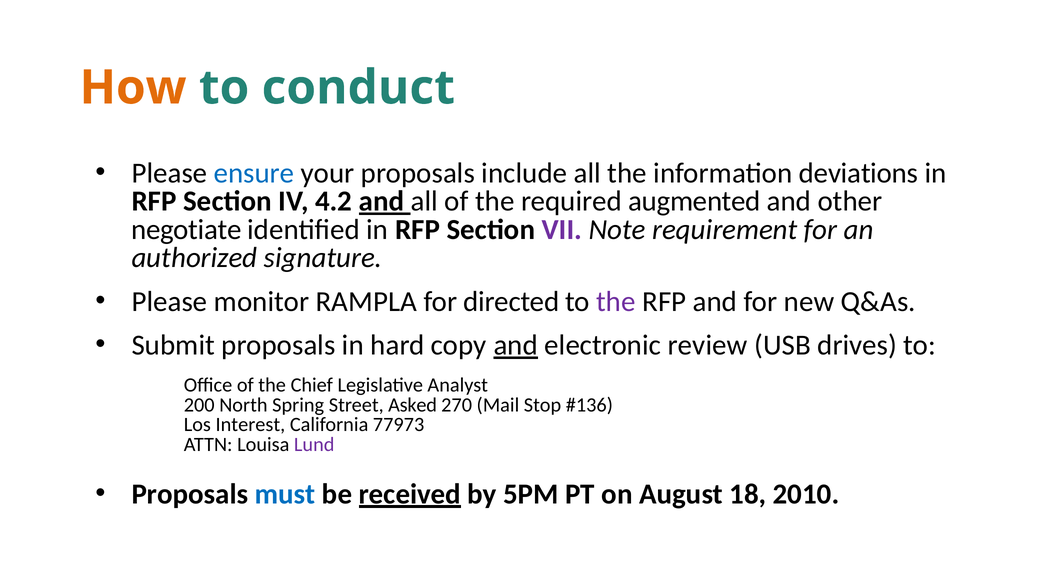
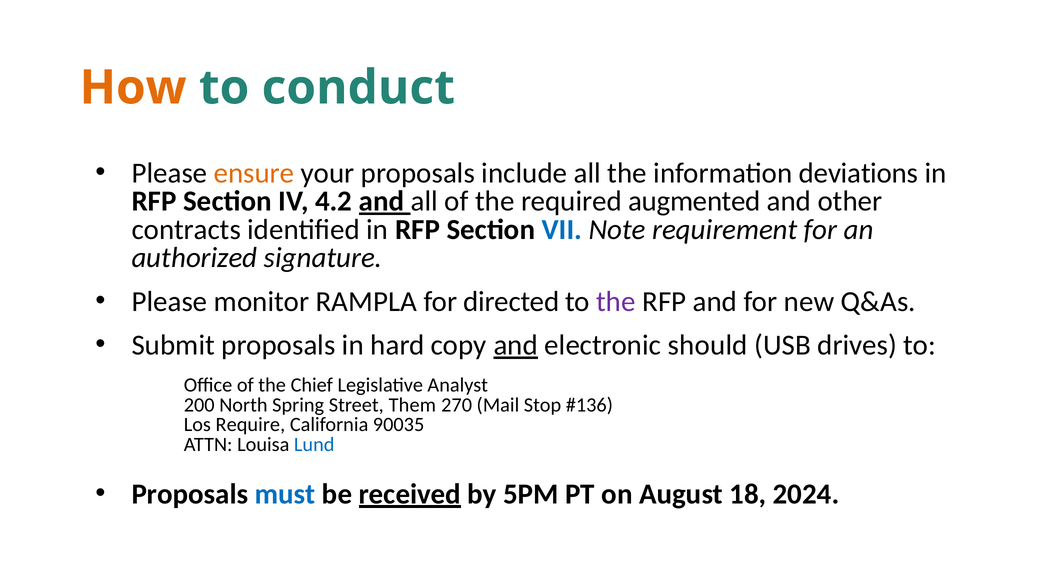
ensure colour: blue -> orange
negotiate: negotiate -> contracts
VII colour: purple -> blue
review: review -> should
Asked: Asked -> Them
Interest: Interest -> Require
77973: 77973 -> 90035
Lund colour: purple -> blue
2010: 2010 -> 2024
